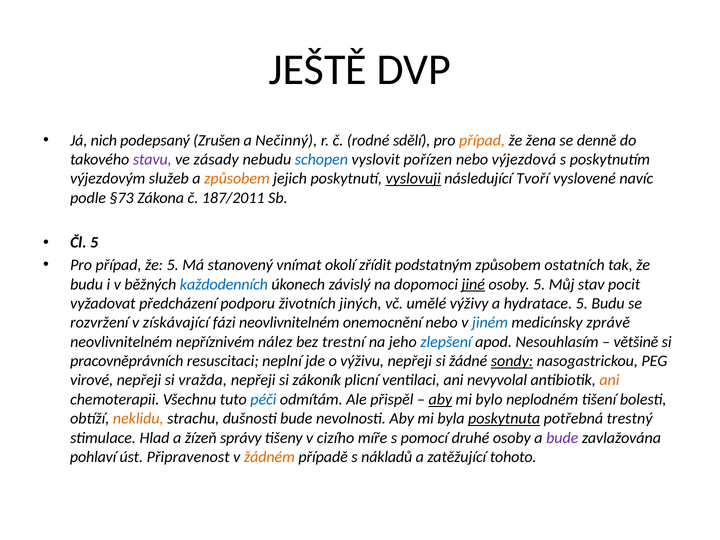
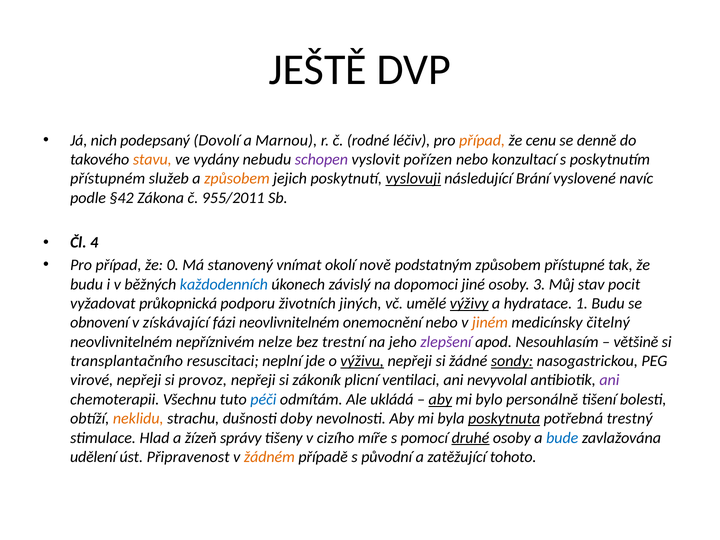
Zrušen: Zrušen -> Dovolí
Nečinný: Nečinný -> Marnou
sdělí: sdělí -> léčiv
žena: žena -> cenu
stavu colour: purple -> orange
zásady: zásady -> vydány
schopen colour: blue -> purple
výjezdová: výjezdová -> konzultací
výjezdovým: výjezdovým -> přístupném
Tvoří: Tvoří -> Brání
§73: §73 -> §42
187/2011: 187/2011 -> 955/2011
Čl 5: 5 -> 4
že 5: 5 -> 0
zřídit: zřídit -> nově
ostatních: ostatních -> přístupné
jiné underline: present -> none
osoby 5: 5 -> 3
předcházení: předcházení -> průkopnická
výživy underline: none -> present
hydratace 5: 5 -> 1
rozvržení: rozvržení -> obnovení
jiném colour: blue -> orange
zprávě: zprávě -> čitelný
nález: nález -> nelze
zlepšení colour: blue -> purple
pracovněprávních: pracovněprávních -> transplantačního
výživu underline: none -> present
vražda: vražda -> provoz
ani at (609, 380) colour: orange -> purple
přispěl: přispěl -> ukládá
neplodném: neplodném -> personálně
dušnosti bude: bude -> doby
druhé underline: none -> present
bude at (562, 438) colour: purple -> blue
pohlaví: pohlaví -> udělení
nákladů: nákladů -> původní
